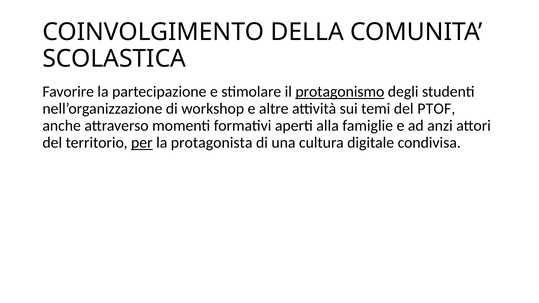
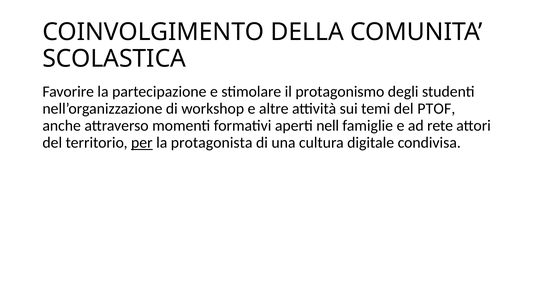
protagonismo underline: present -> none
alla: alla -> nell
anzi: anzi -> rete
